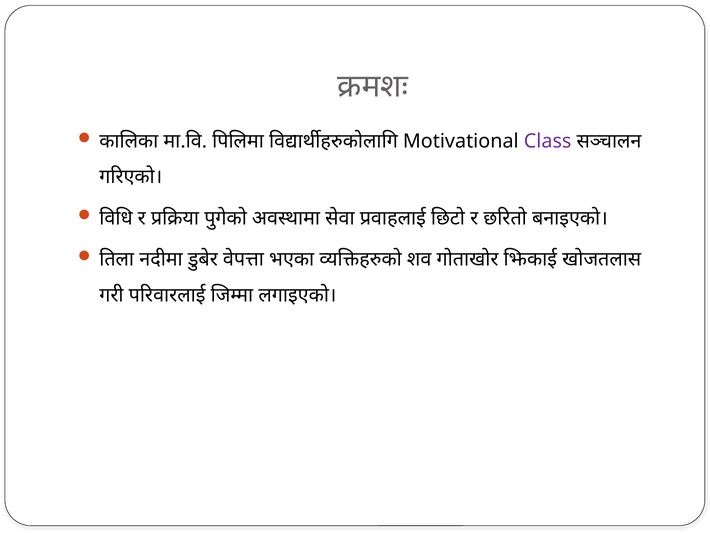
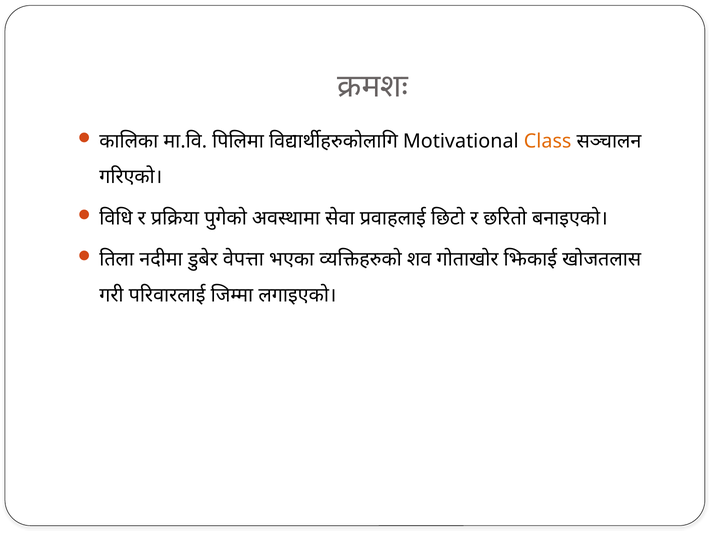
Class colour: purple -> orange
